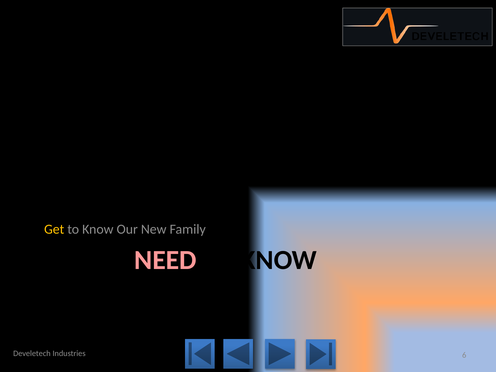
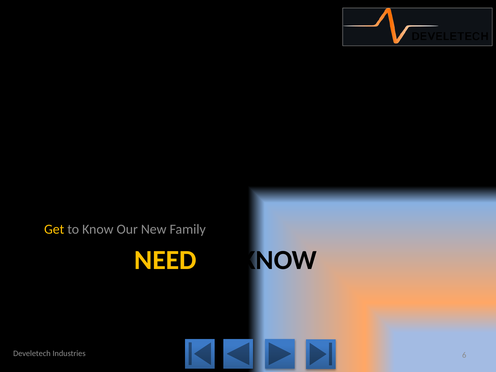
NEED colour: pink -> yellow
